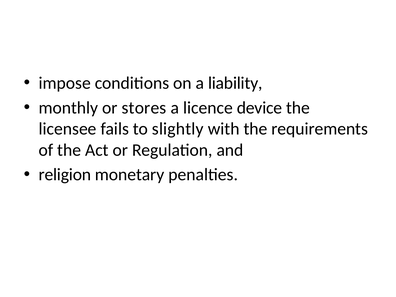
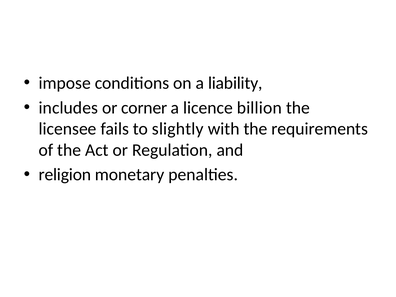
monthly: monthly -> includes
stores: stores -> corner
device: device -> billion
